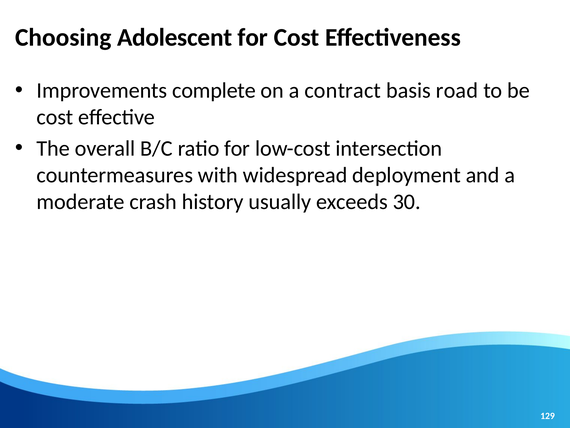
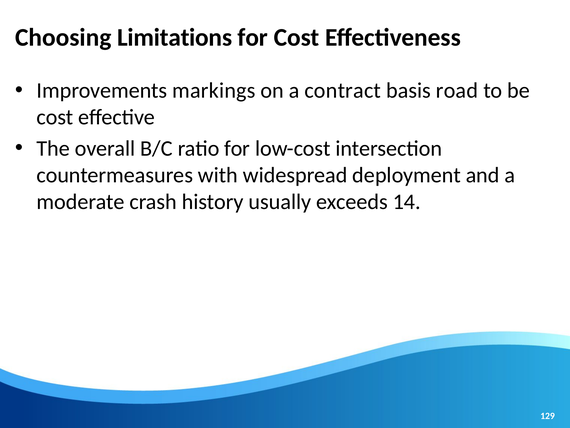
Adolescent: Adolescent -> Limitations
complete: complete -> markings
30: 30 -> 14
